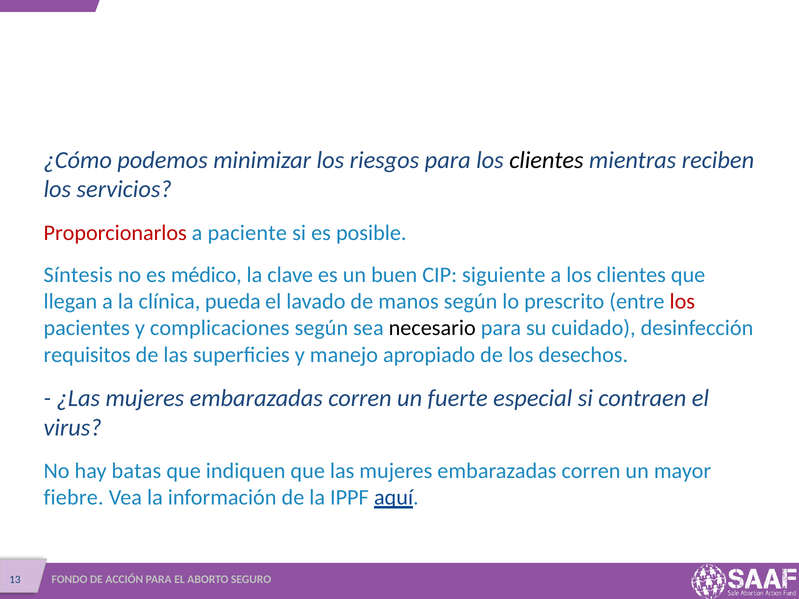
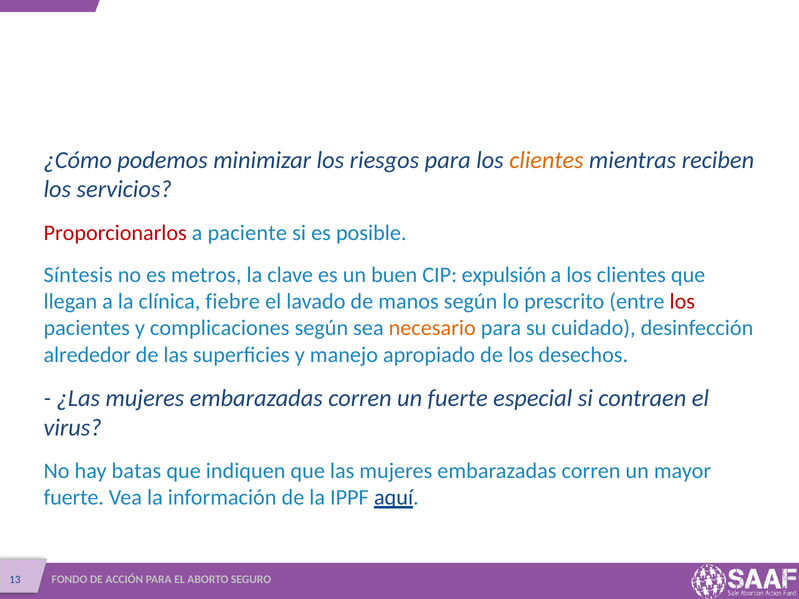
clientes at (546, 160) colour: black -> orange
médico: médico -> metros
siguiente: siguiente -> expulsión
pueda: pueda -> fiebre
necesario colour: black -> orange
requisitos: requisitos -> alrededor
fiebre at (74, 498): fiebre -> fuerte
